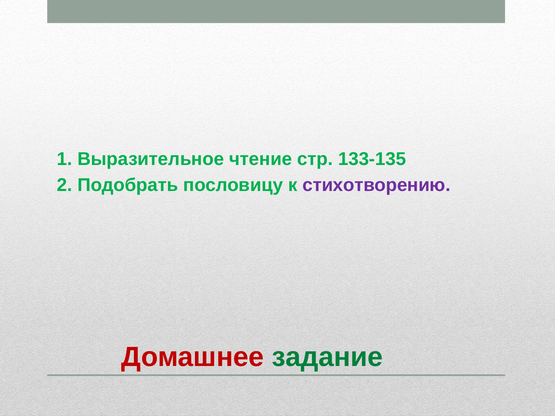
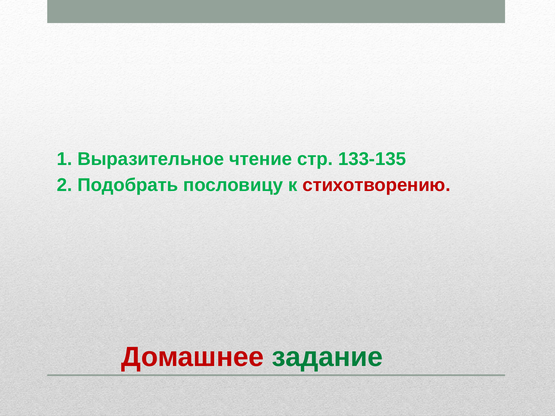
стихотворению colour: purple -> red
